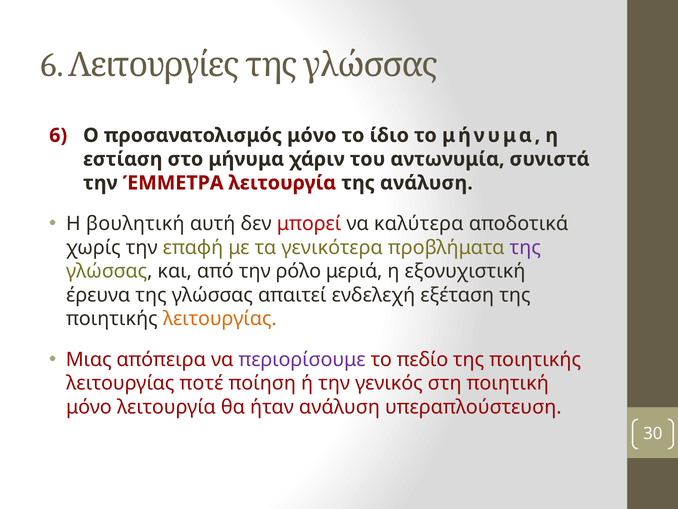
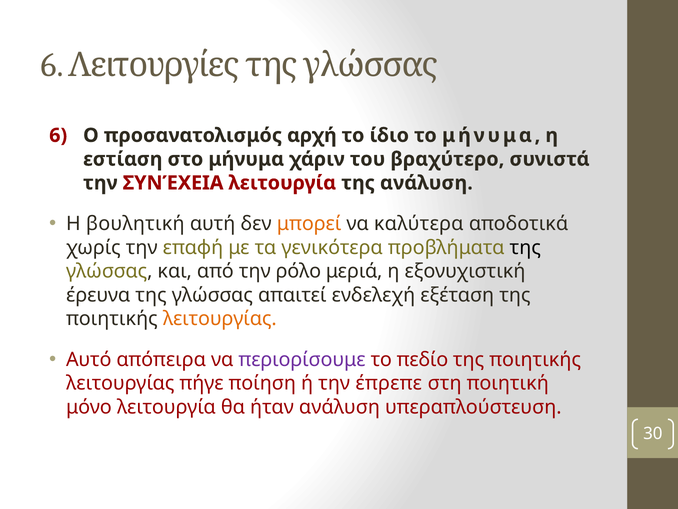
προσανατολισμός μόνο: μόνο -> αρχή
αντωνυμία: αντωνυμία -> βραχύτερο
ΈΜΜΕΤΡΑ: ΈΜΜΕΤΡΑ -> ΣΥΝΈΧΕΙΑ
μπορεί colour: red -> orange
της at (525, 247) colour: purple -> black
Μιας: Μιας -> Αυτό
ποτέ: ποτέ -> πήγε
γενικός: γενικός -> έπρεπε
